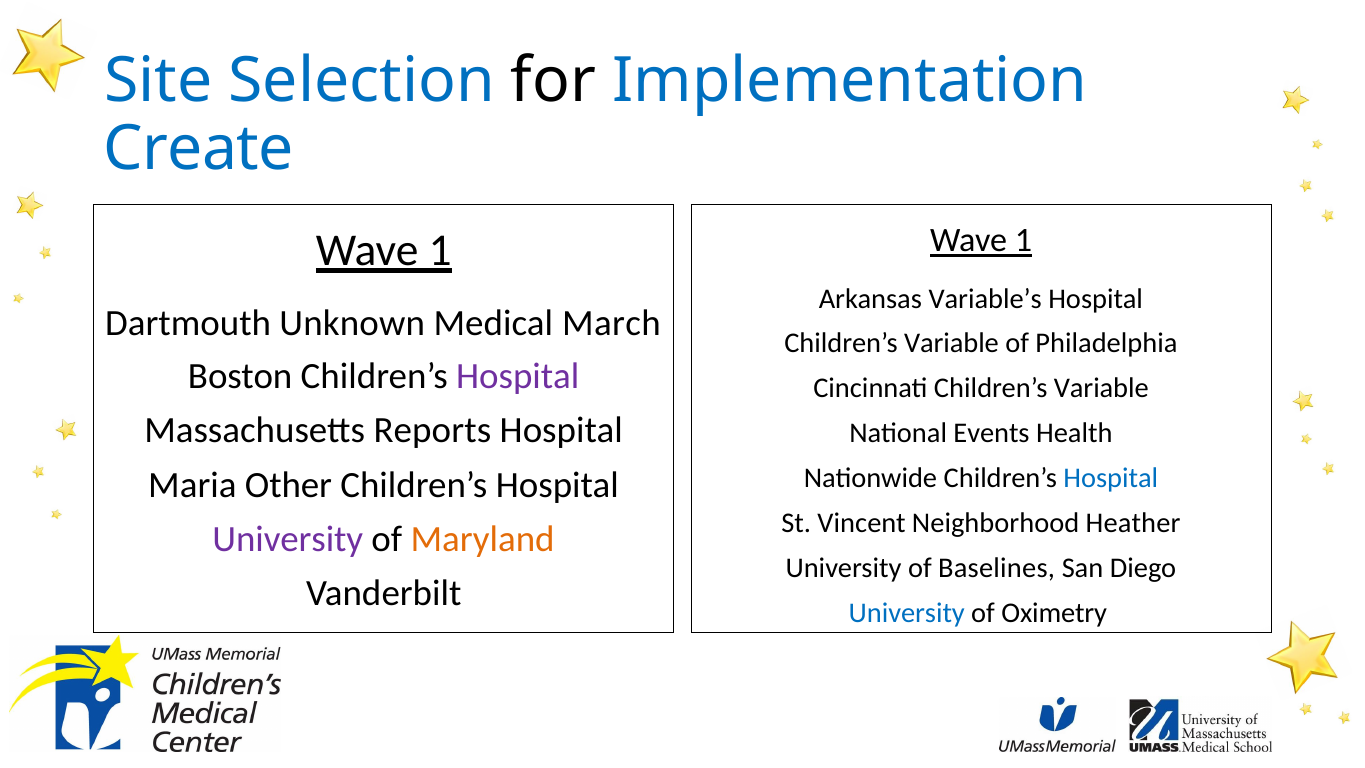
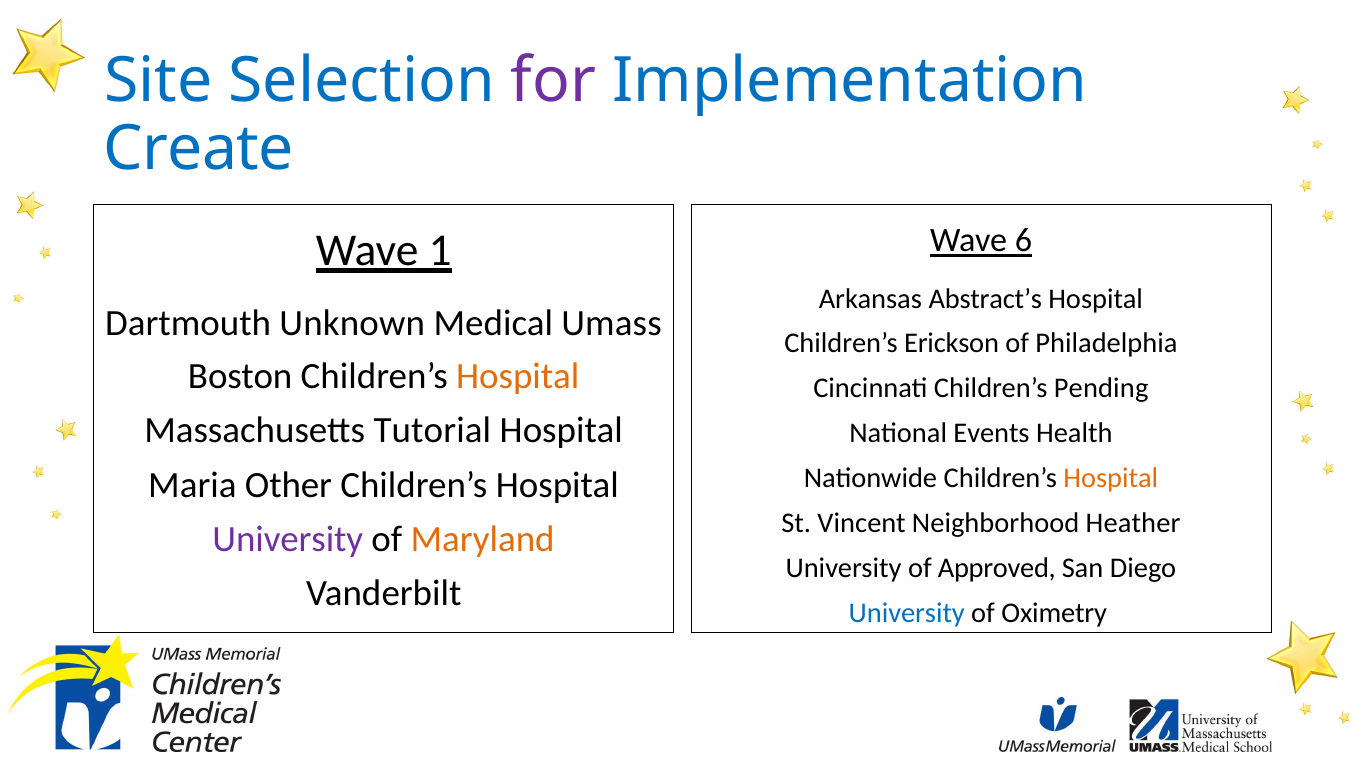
for colour: black -> purple
1 at (1023, 241): 1 -> 6
Variable’s: Variable’s -> Abstract’s
March: March -> Umass
Variable at (951, 343): Variable -> Erickson
Hospital at (518, 376) colour: purple -> orange
Cincinnati Children’s Variable: Variable -> Pending
Reports: Reports -> Tutorial
Hospital at (1111, 478) colour: blue -> orange
Baselines: Baselines -> Approved
